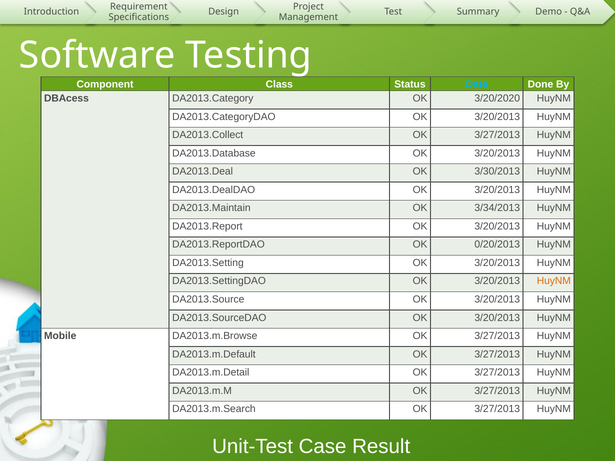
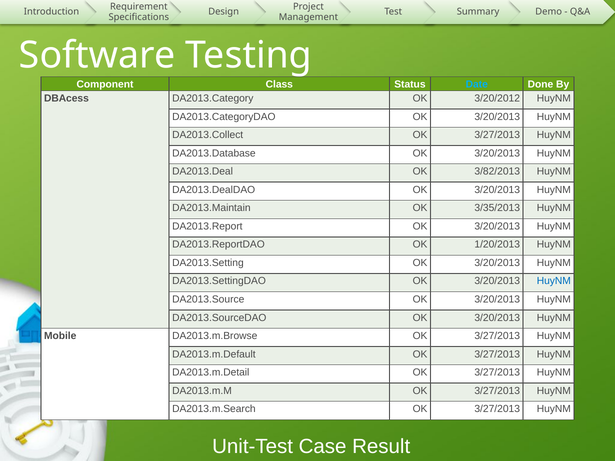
3/20/2020: 3/20/2020 -> 3/20/2012
3/30/2013: 3/30/2013 -> 3/82/2013
3/34/2013: 3/34/2013 -> 3/35/2013
0/20/2013: 0/20/2013 -> 1/20/2013
HuyNM at (554, 281) colour: orange -> blue
